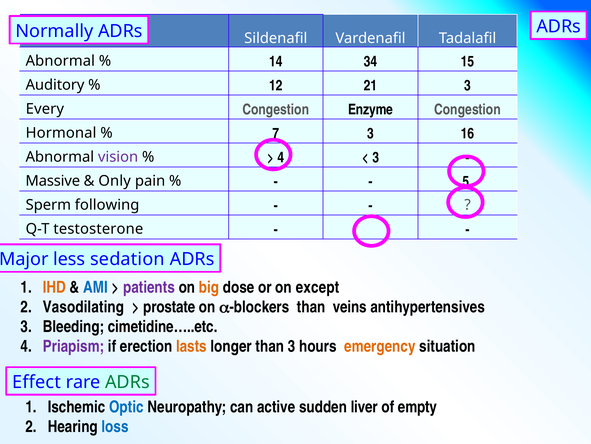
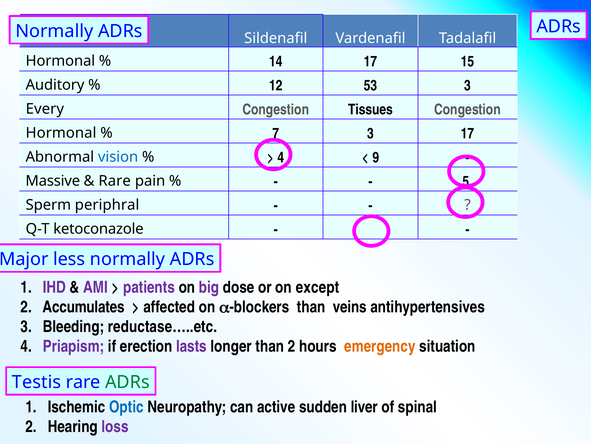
Abnormal at (60, 61): Abnormal -> Hormonal
14 34: 34 -> 17
21: 21 -> 53
Enzyme: Enzyme -> Tissues
3 16: 16 -> 17
vision colour: purple -> blue
3 at (376, 157): 3 -> 9
Only at (115, 181): Only -> Rare
following: following -> periphral
testosterone: testosterone -> ketoconazole
less sedation: sedation -> normally
IHD colour: orange -> purple
AMI colour: blue -> purple
big colour: orange -> purple
Vasodilating: Vasodilating -> Accumulates
prostate: prostate -> affected
cimetidine…..etc: cimetidine…..etc -> reductase…..etc
lasts colour: orange -> purple
than 3: 3 -> 2
Effect: Effect -> Testis
empty: empty -> spinal
loss colour: blue -> purple
